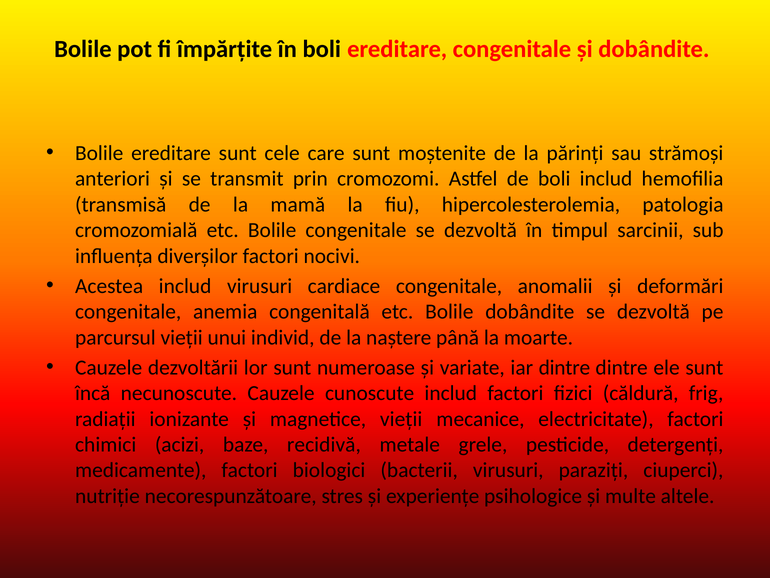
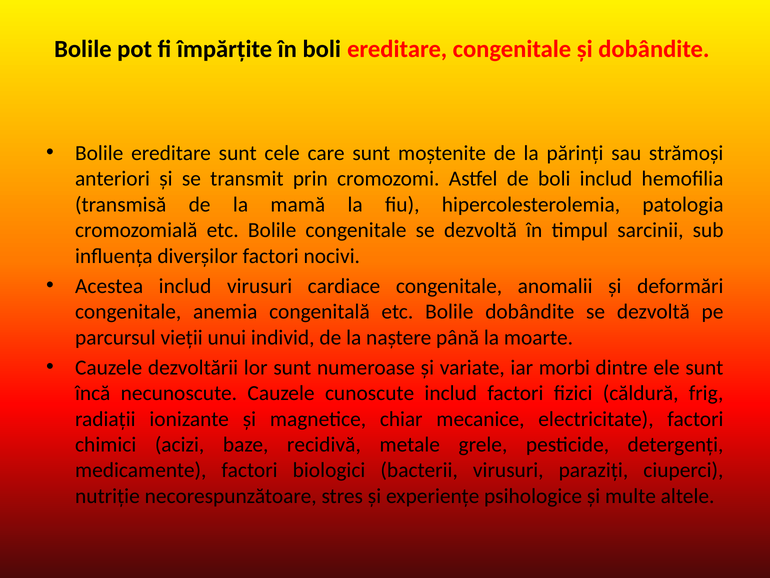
iar dintre: dintre -> morbi
magnetice vieții: vieții -> chiar
